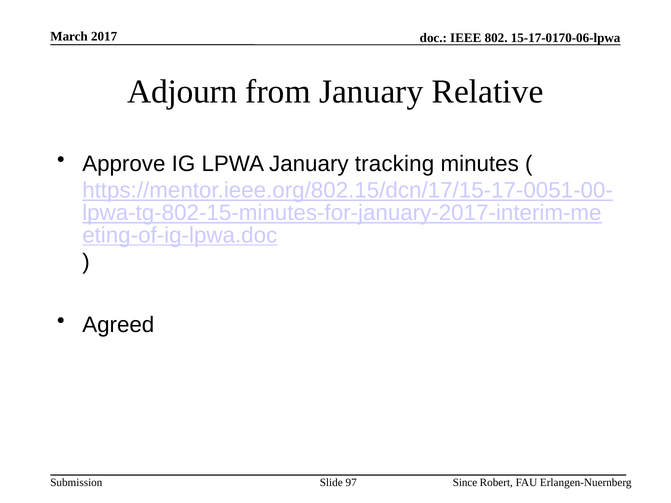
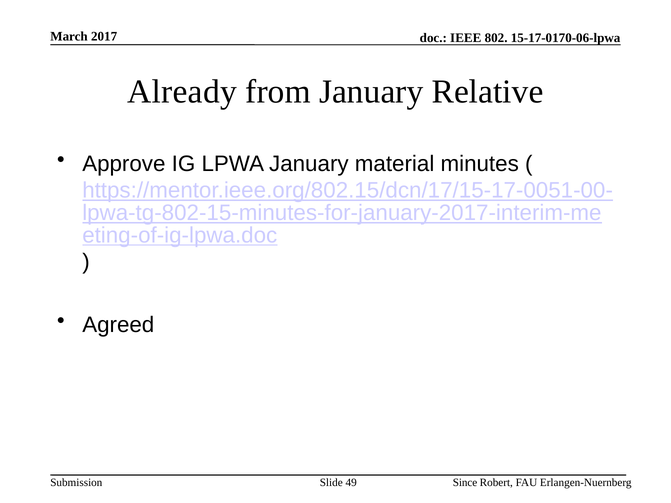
Adjourn: Adjourn -> Already
tracking: tracking -> material
97: 97 -> 49
